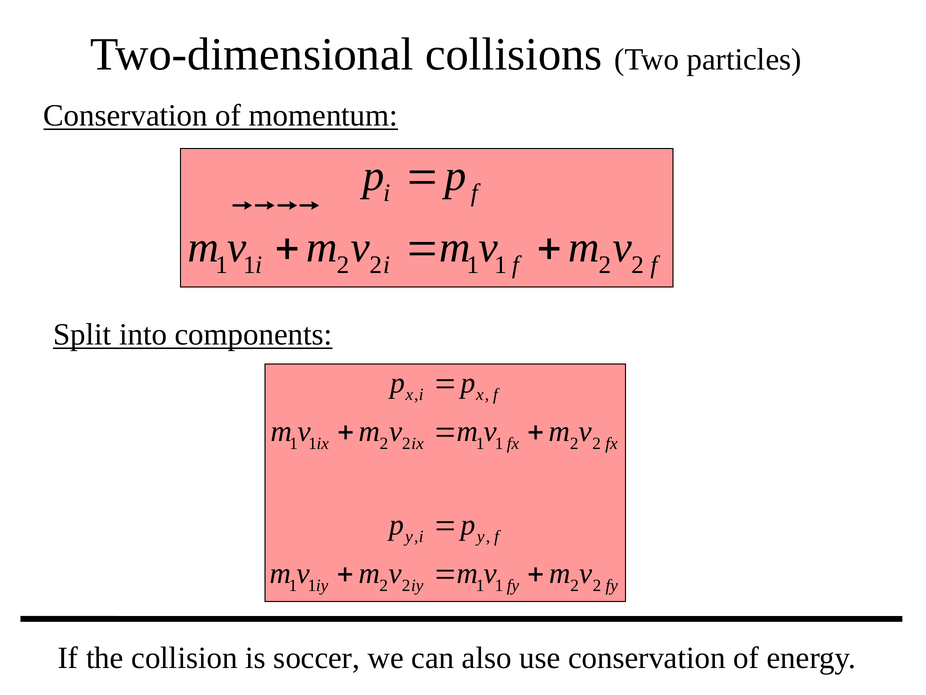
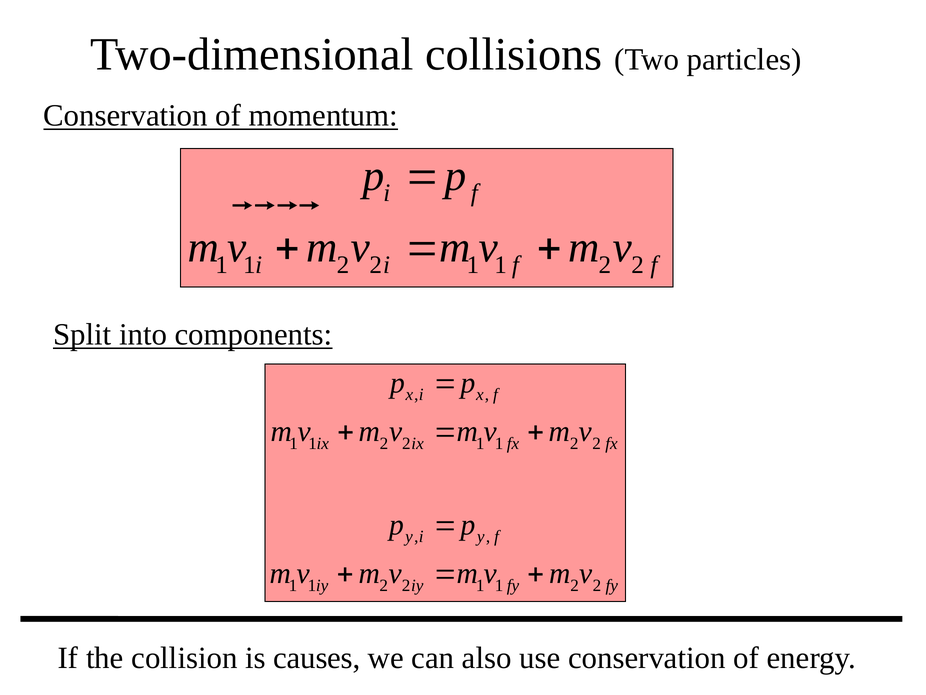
soccer: soccer -> causes
